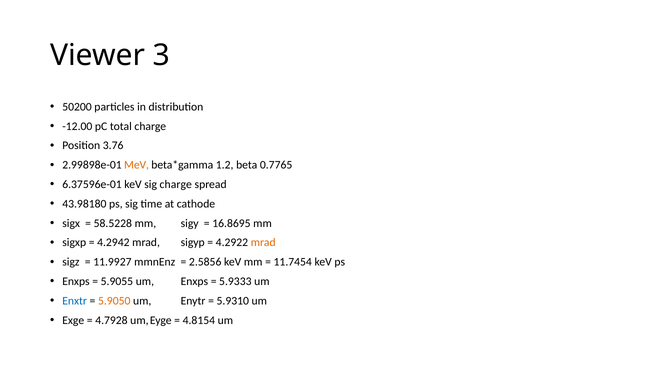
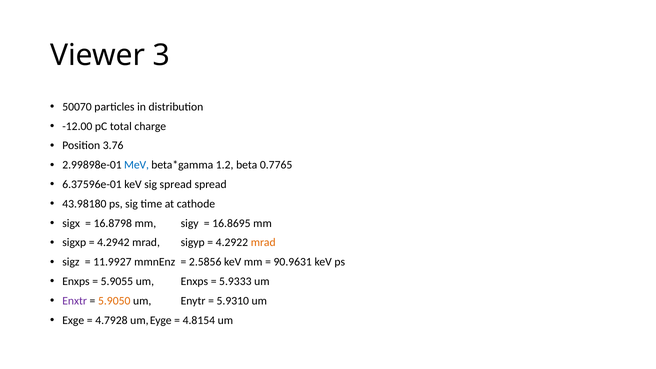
50200: 50200 -> 50070
MeV colour: orange -> blue
sig charge: charge -> spread
58.5228: 58.5228 -> 16.8798
11.7454: 11.7454 -> 90.9631
Enxtr colour: blue -> purple
